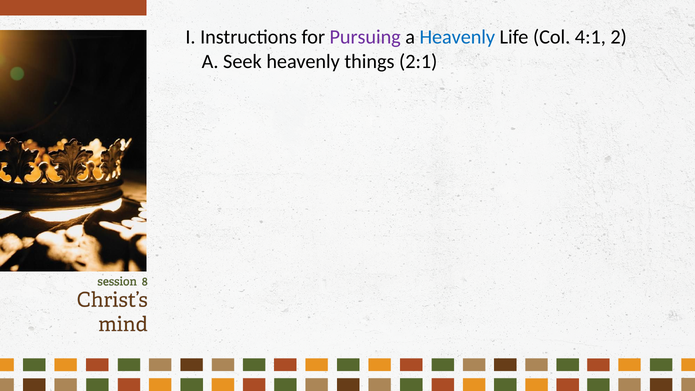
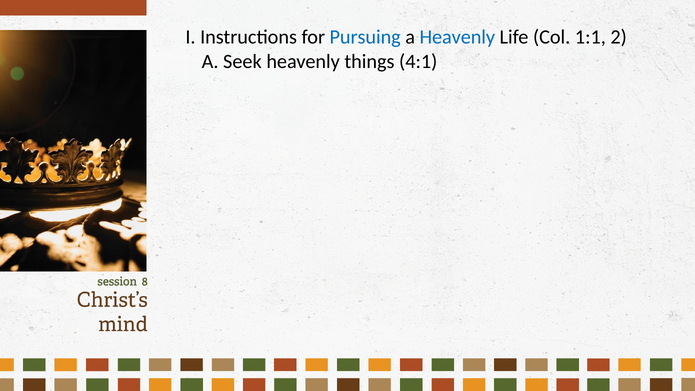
Pursuing colour: purple -> blue
4:1: 4:1 -> 1:1
2:1: 2:1 -> 4:1
